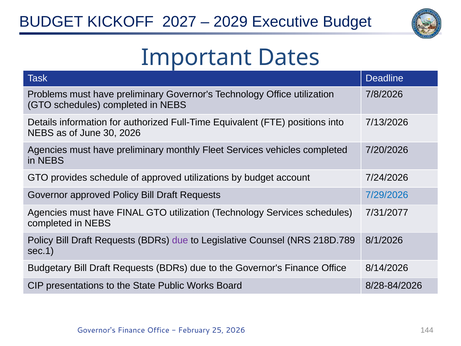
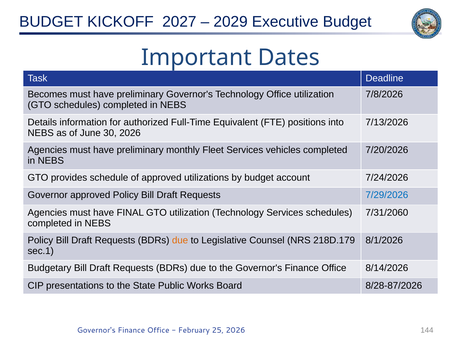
Problems: Problems -> Becomes
7/31/2077: 7/31/2077 -> 7/31/2060
due at (180, 240) colour: purple -> orange
218D.789: 218D.789 -> 218D.179
8/28-84/2026: 8/28-84/2026 -> 8/28-87/2026
